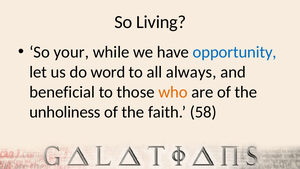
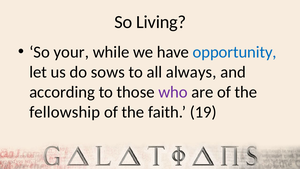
word: word -> sows
beneficial: beneficial -> according
who colour: orange -> purple
unholiness: unholiness -> fellowship
58: 58 -> 19
